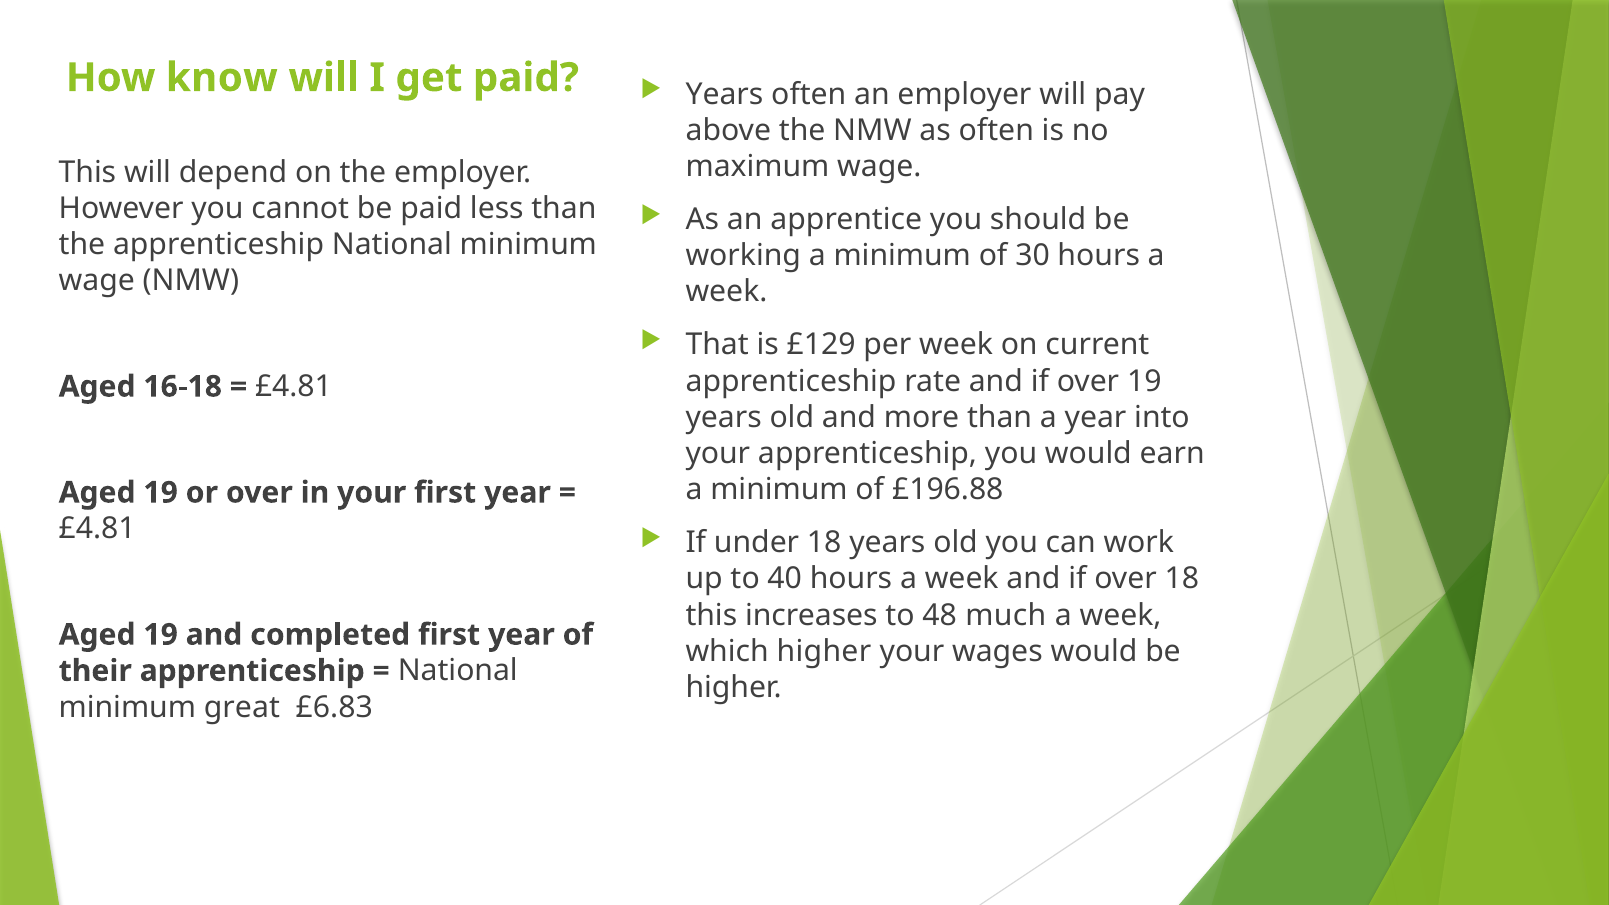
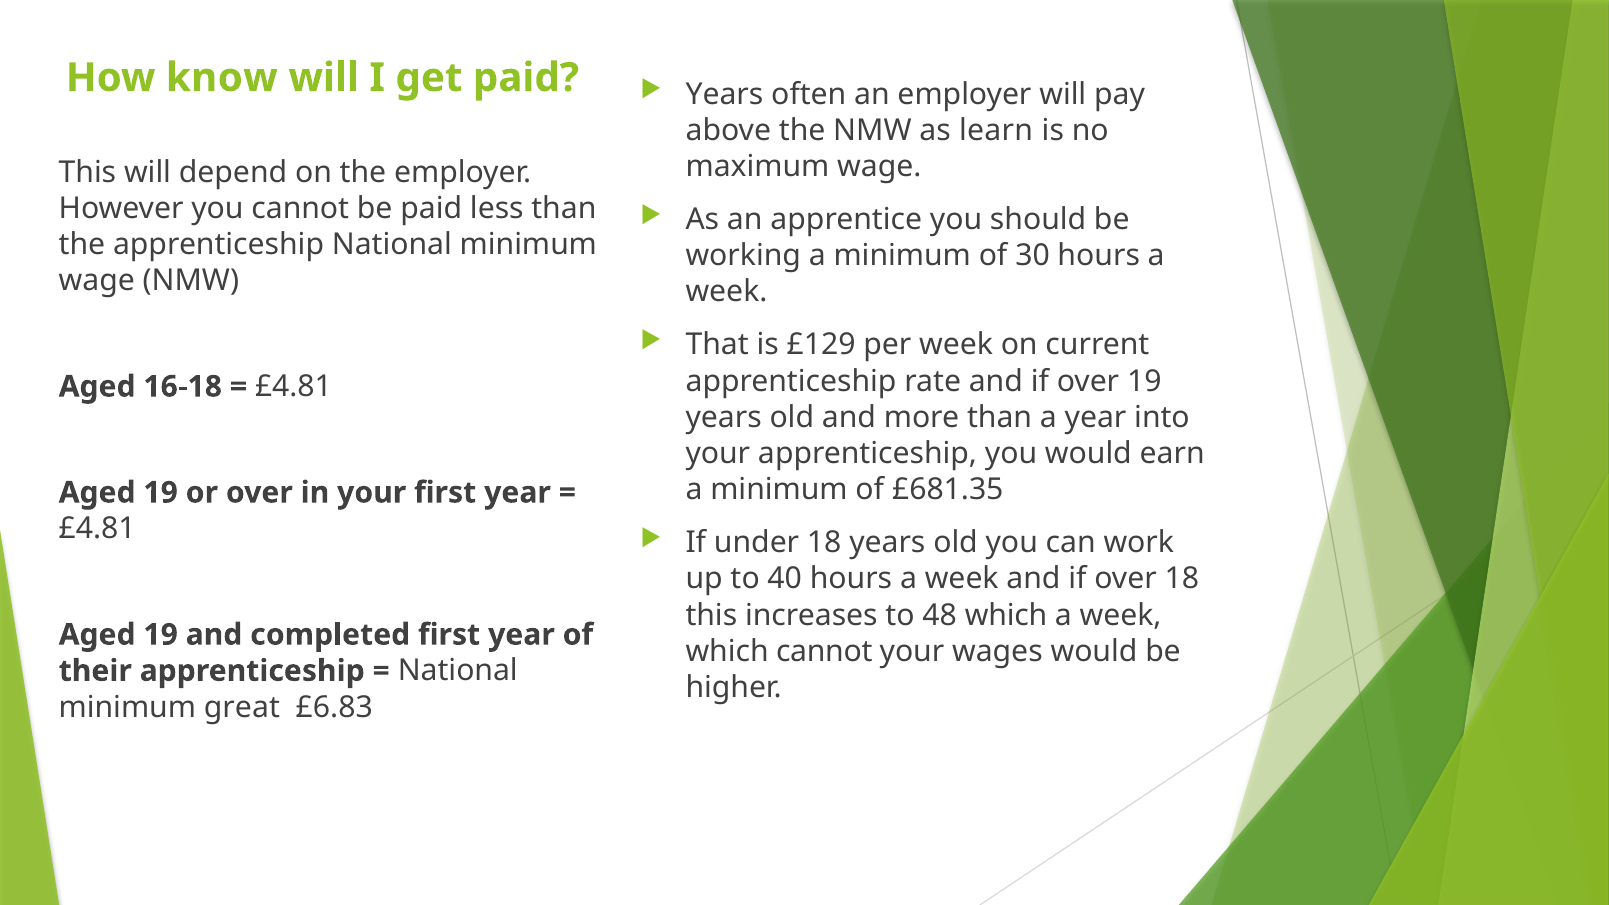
as often: often -> learn
£196.88: £196.88 -> £681.35
48 much: much -> which
which higher: higher -> cannot
